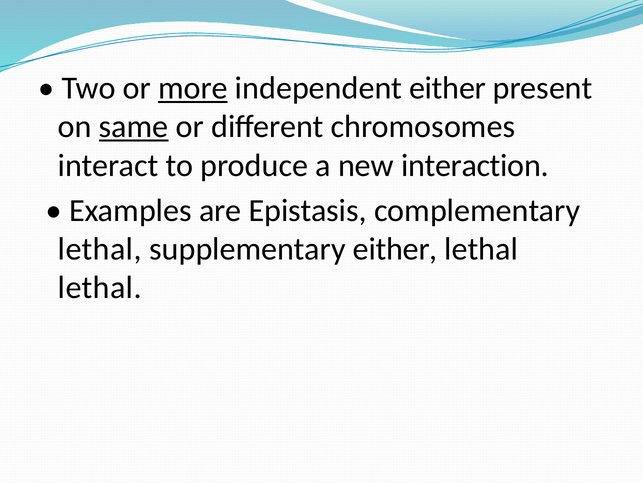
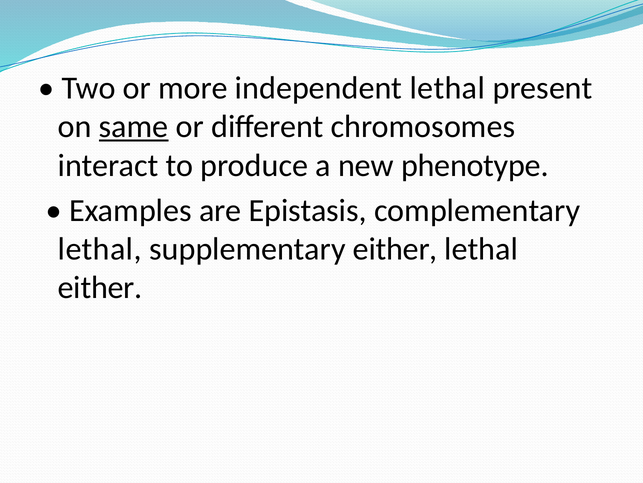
more underline: present -> none
independent either: either -> lethal
interaction: interaction -> phenotype
lethal at (100, 287): lethal -> either
